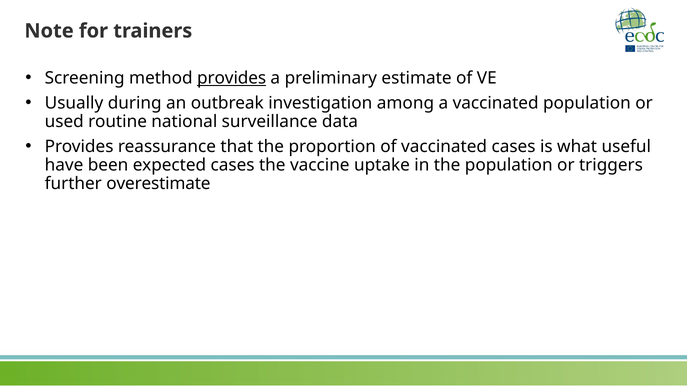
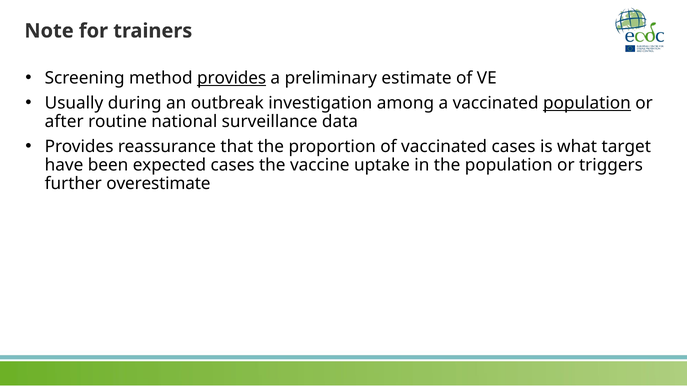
population at (587, 103) underline: none -> present
used: used -> after
useful: useful -> target
